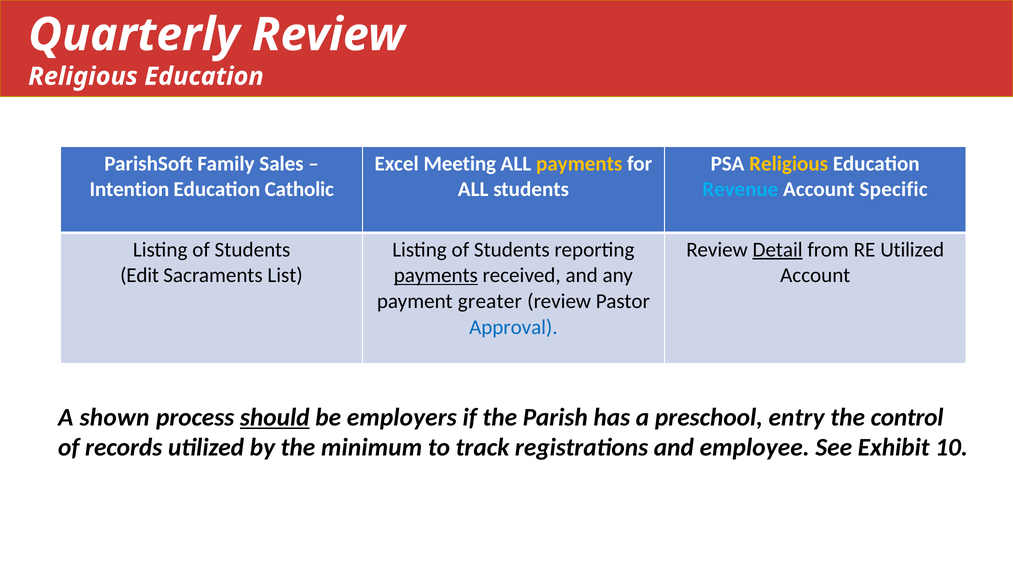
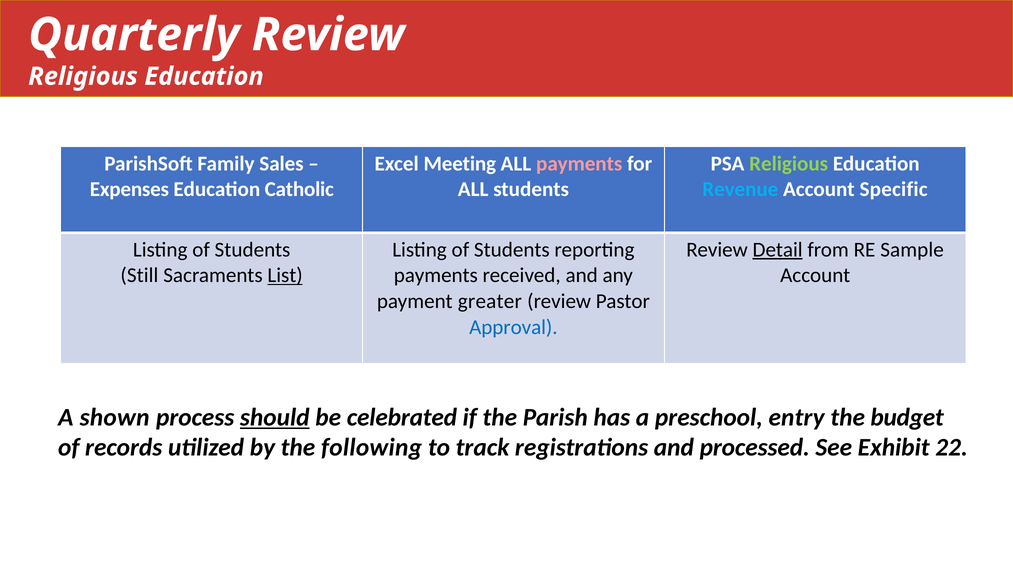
payments at (579, 163) colour: yellow -> pink
Religious at (789, 163) colour: yellow -> light green
Intention: Intention -> Expenses
RE Utilized: Utilized -> Sample
Edit: Edit -> Still
List underline: none -> present
payments at (436, 275) underline: present -> none
employers: employers -> celebrated
control: control -> budget
minimum: minimum -> following
employee: employee -> processed
10: 10 -> 22
